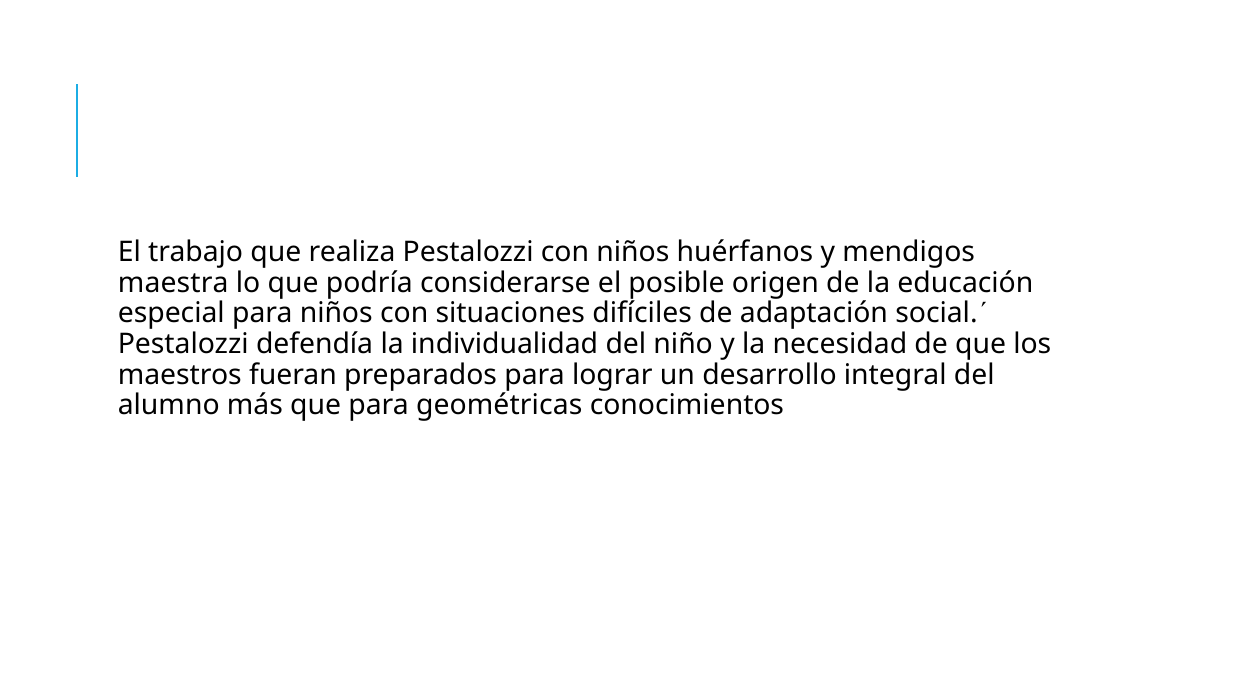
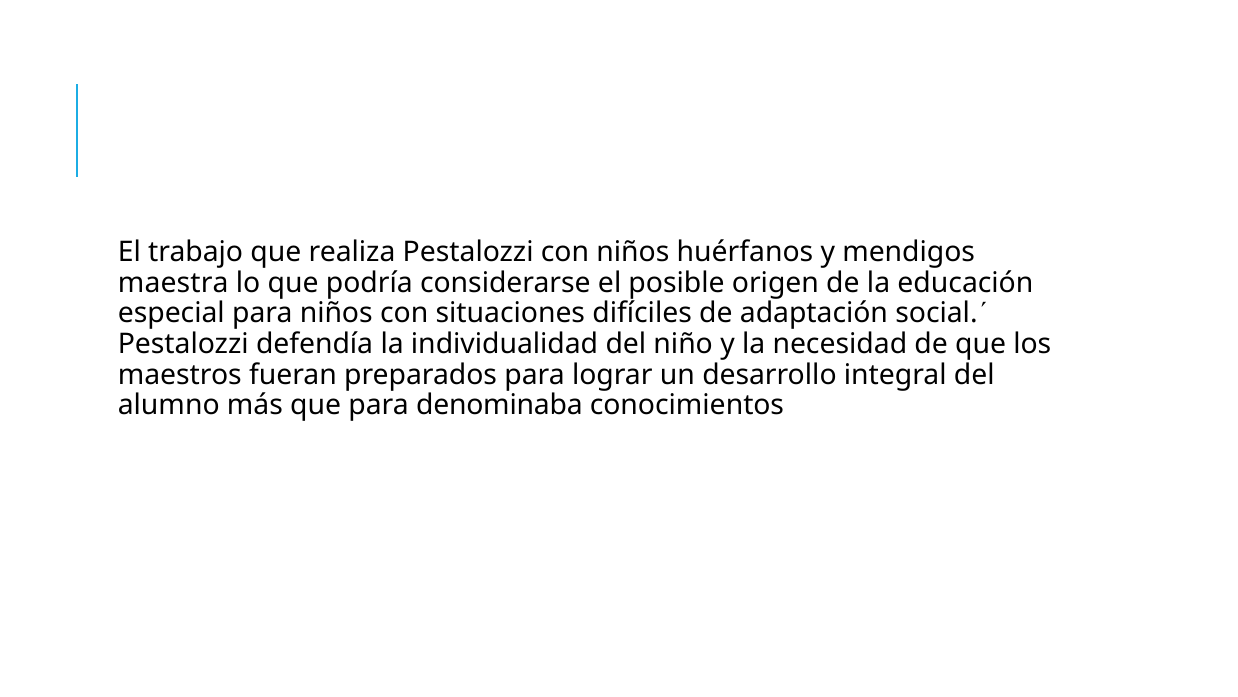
geométricas: geométricas -> denominaba
